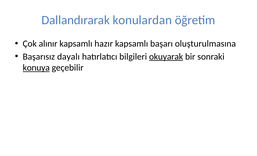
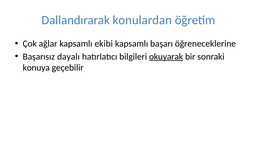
alınır: alınır -> ağlar
hazır: hazır -> ekibi
oluşturulmasına: oluşturulmasına -> öğreneceklerine
konuya underline: present -> none
